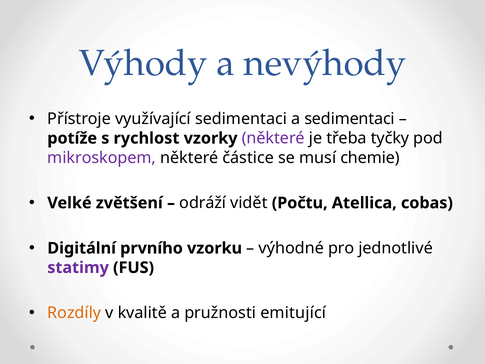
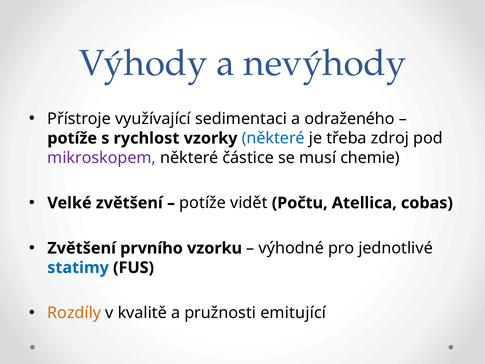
a sedimentaci: sedimentaci -> odraženého
některé at (273, 138) colour: purple -> blue
tyčky: tyčky -> zdroj
odráží at (203, 203): odráží -> potíže
Digitální at (82, 248): Digitální -> Zvětšení
statimy colour: purple -> blue
